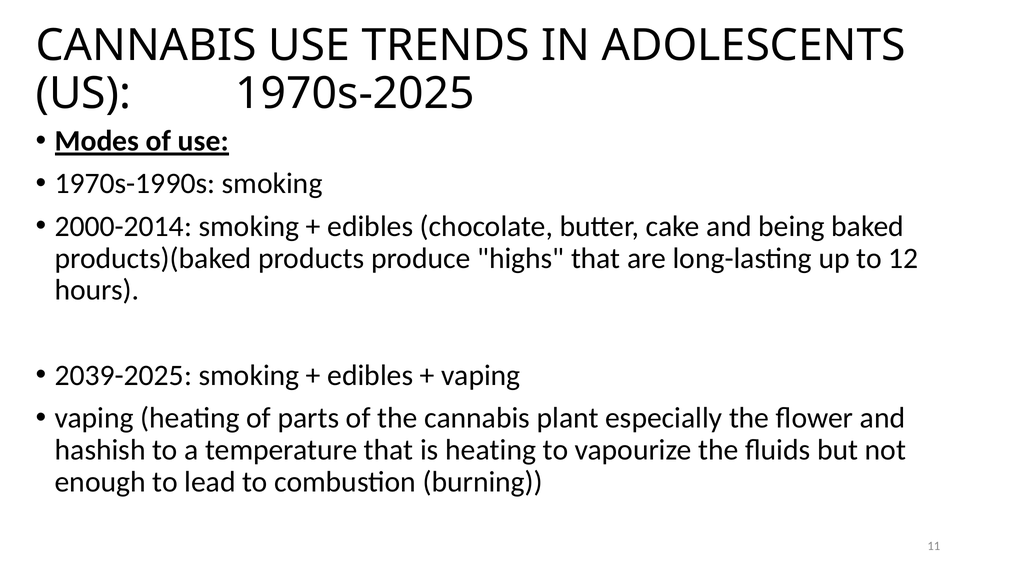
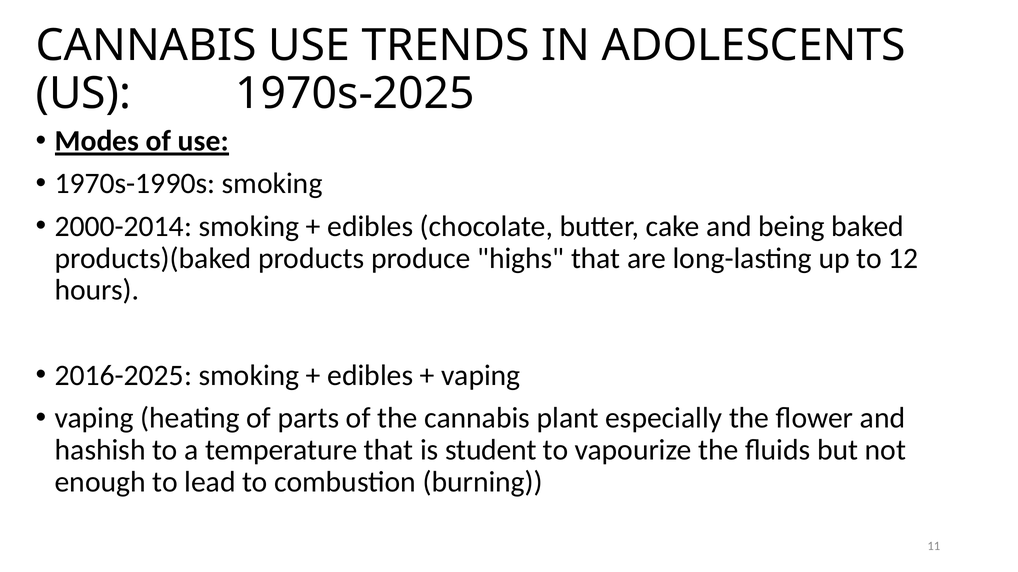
2039-2025: 2039-2025 -> 2016-2025
is heating: heating -> student
